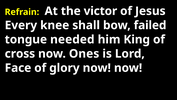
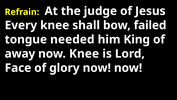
victor: victor -> judge
cross: cross -> away
now Ones: Ones -> Knee
